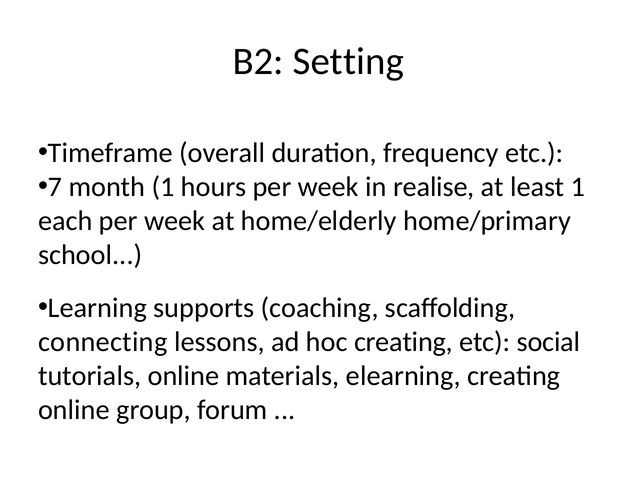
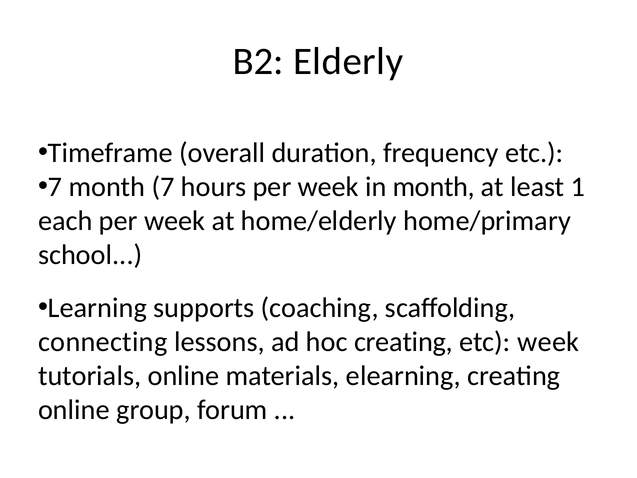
Setting: Setting -> Elderly
month 1: 1 -> 7
in realise: realise -> month
etc social: social -> week
